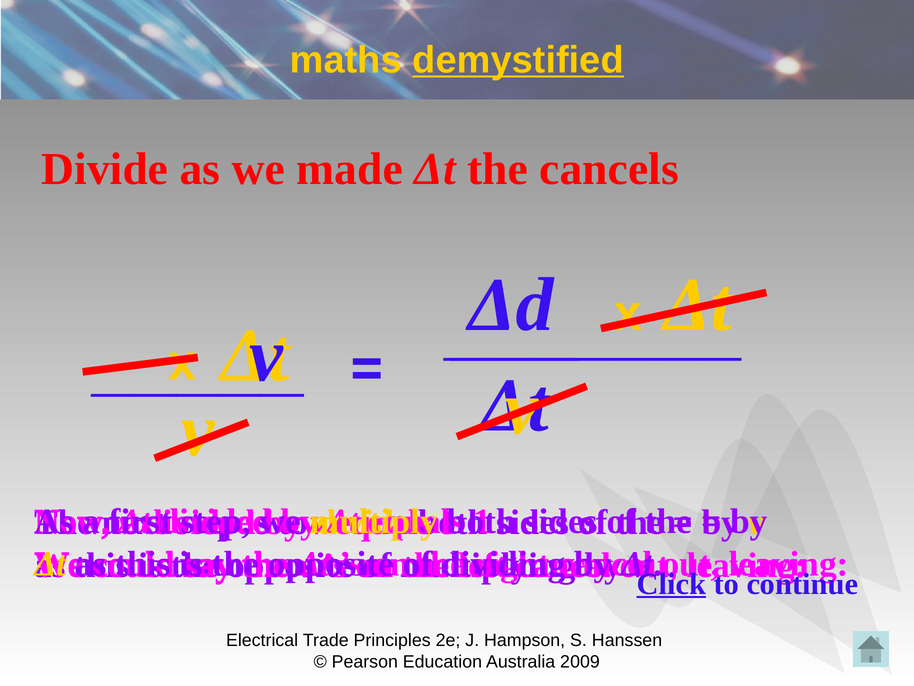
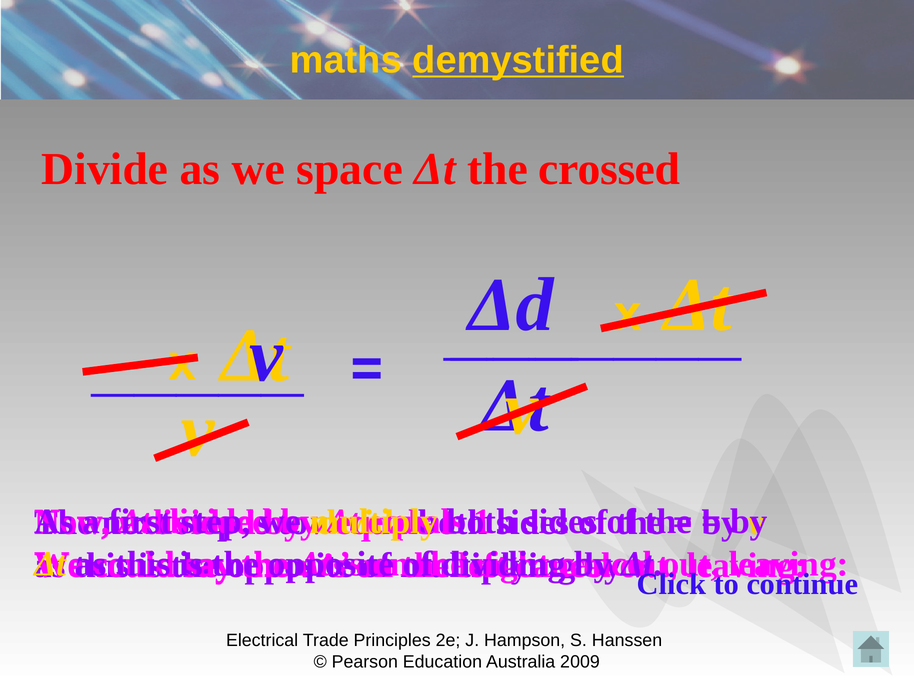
made: made -> space
cancels: cancels -> crossed
Click underline: present -> none
